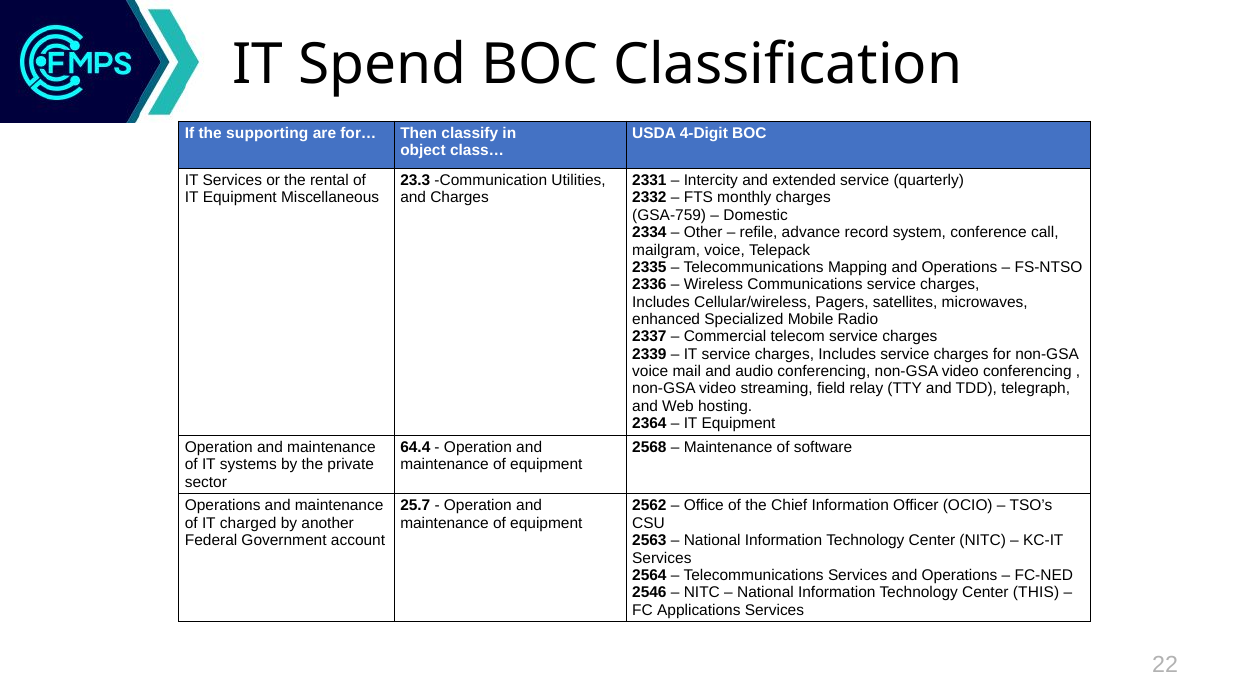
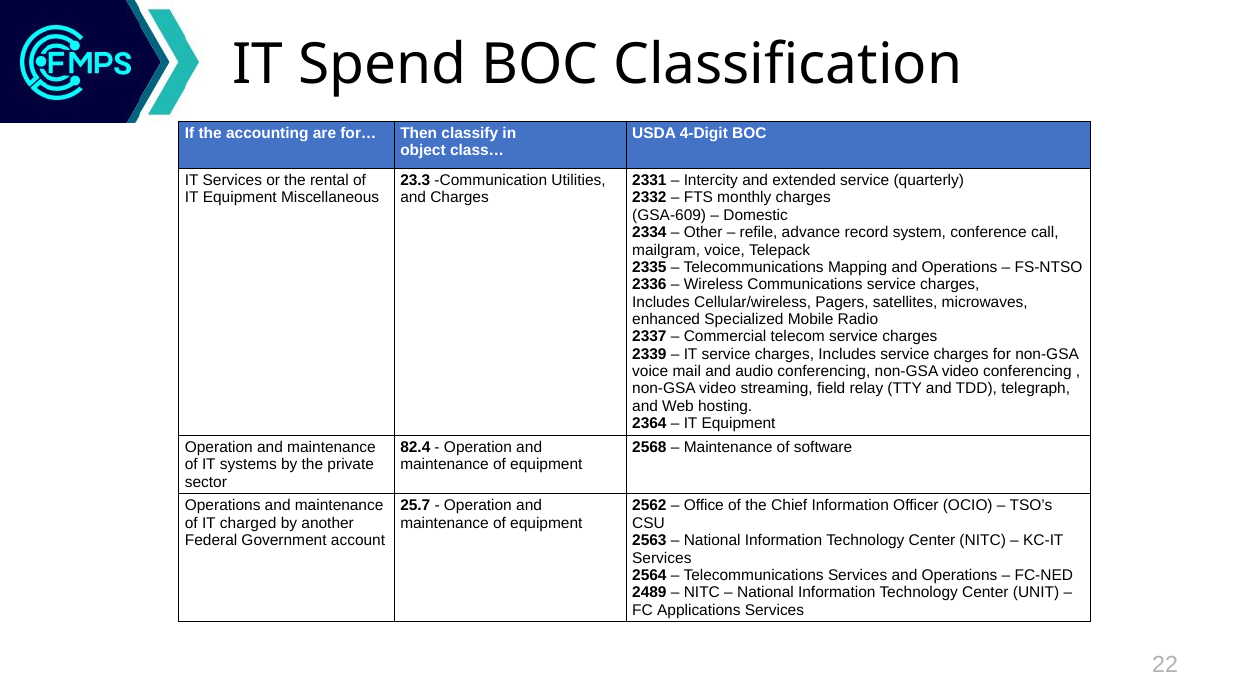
supporting: supporting -> accounting
GSA-759: GSA-759 -> GSA-609
64.4: 64.4 -> 82.4
2546: 2546 -> 2489
THIS: THIS -> UNIT
